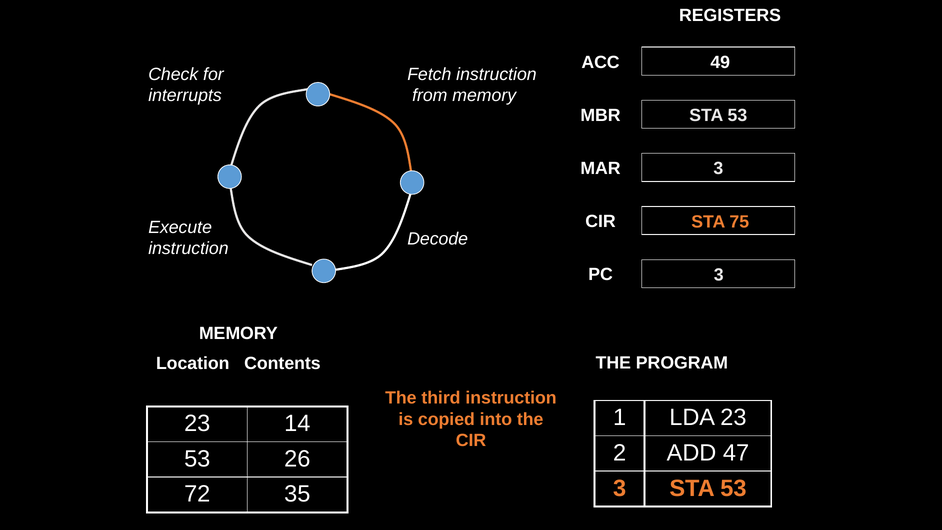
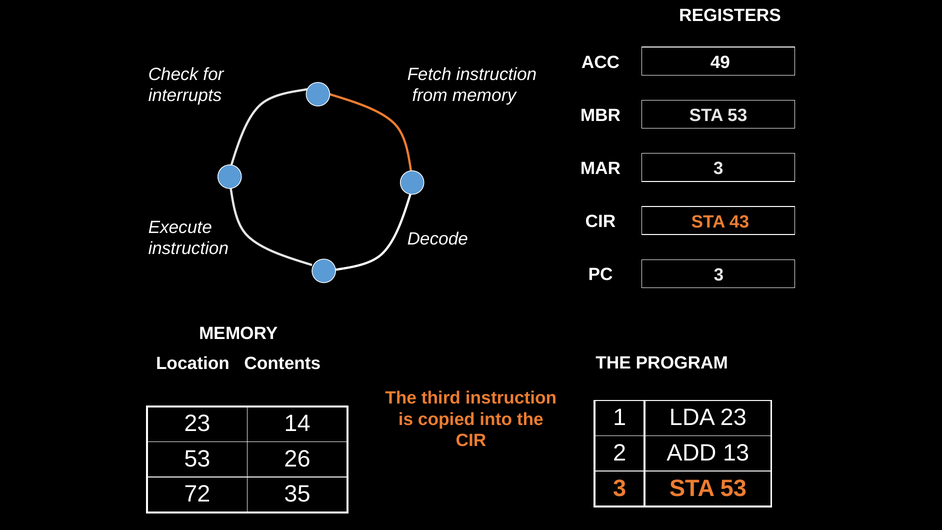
75: 75 -> 43
47: 47 -> 13
